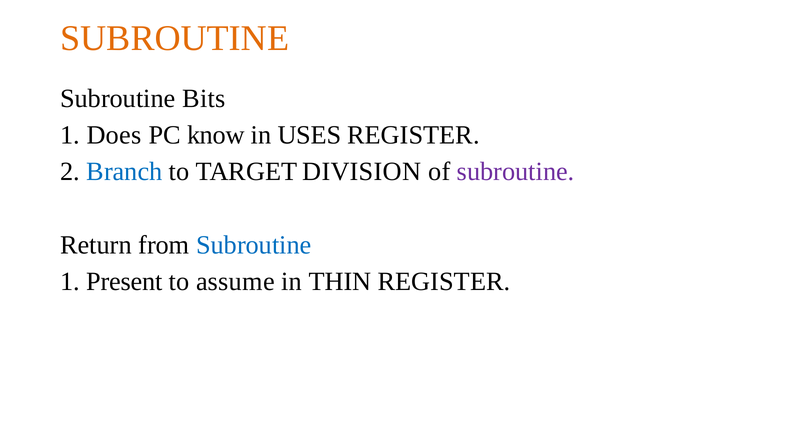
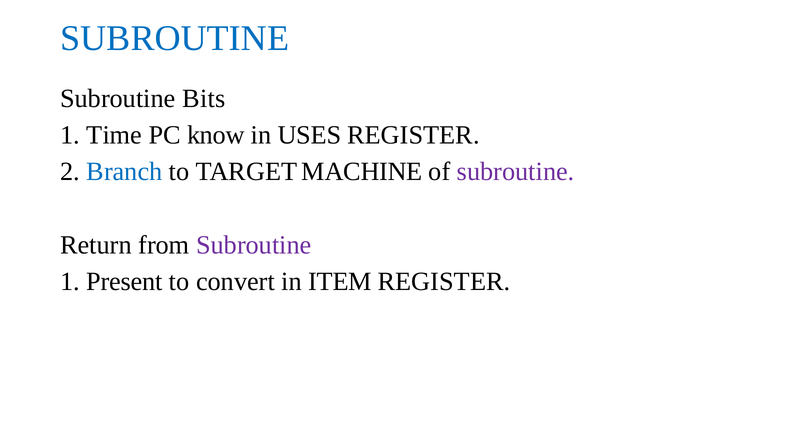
SUBROUTINE at (175, 38) colour: orange -> blue
Does: Does -> Time
DIVISION: DIVISION -> MACHINE
Subroutine at (254, 245) colour: blue -> purple
assume: assume -> convert
THIN: THIN -> ITEM
